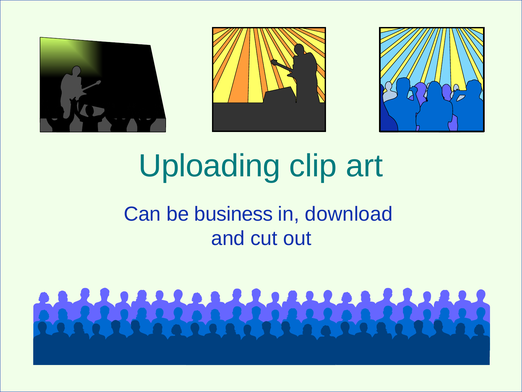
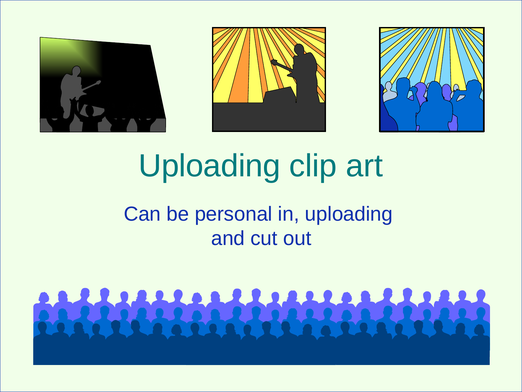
business: business -> personal
in download: download -> uploading
